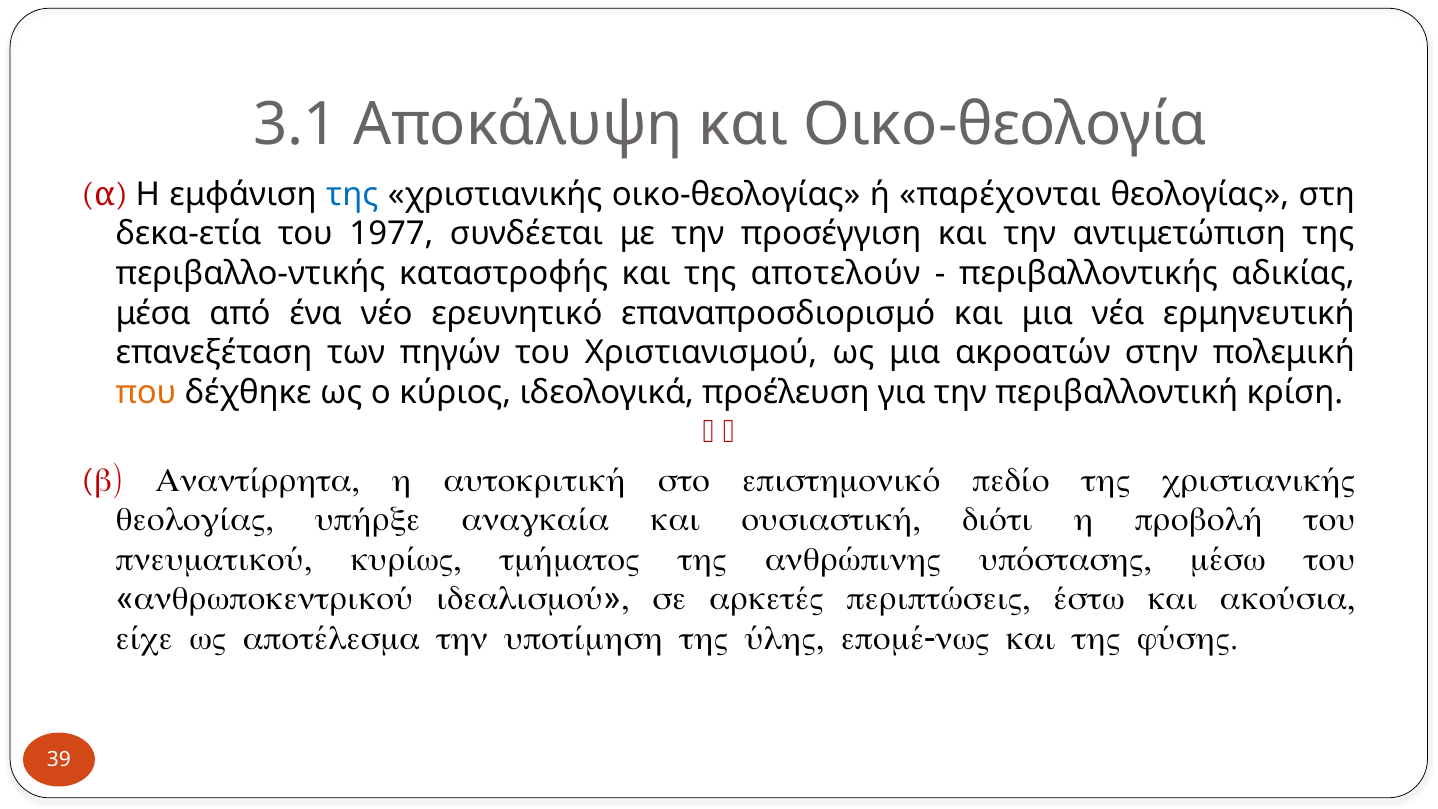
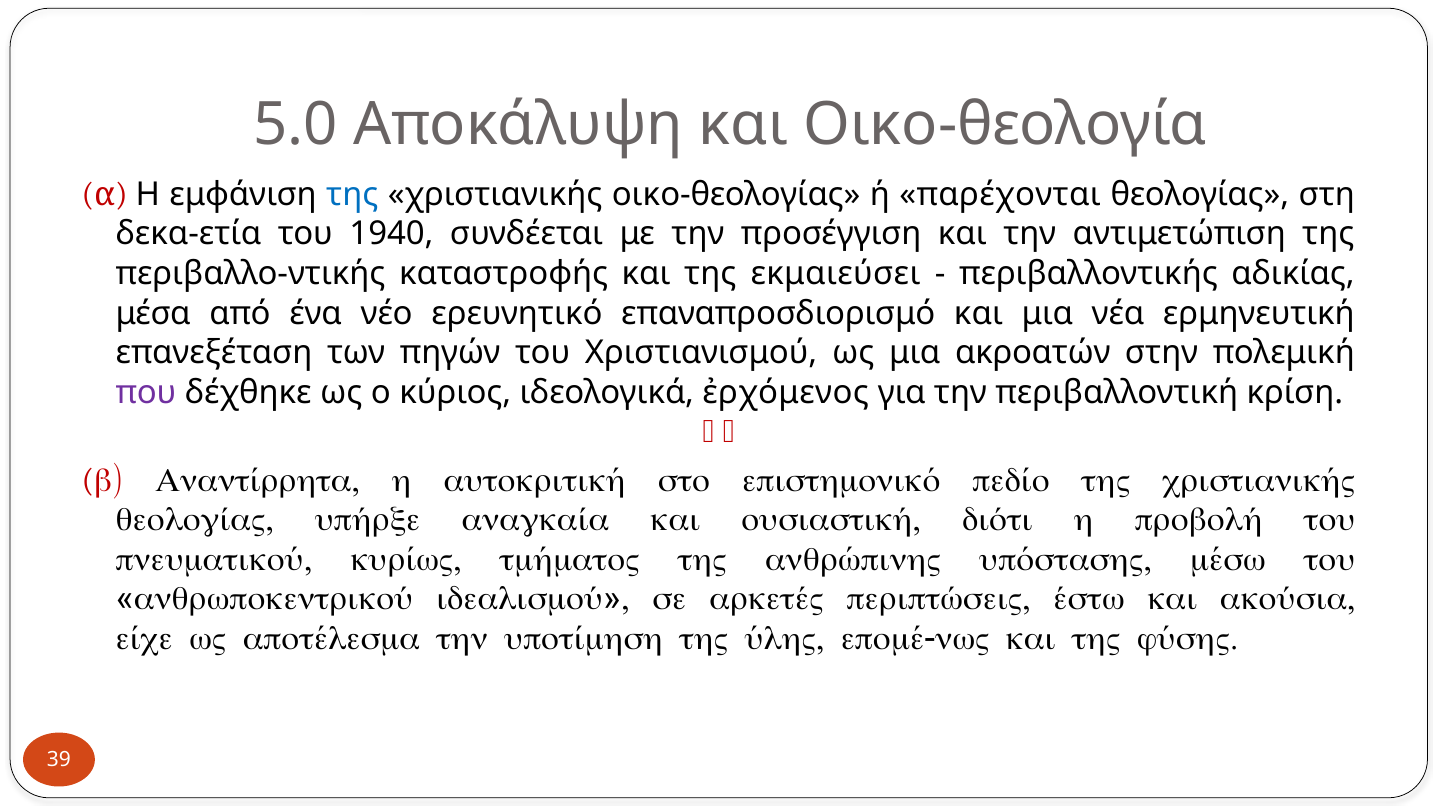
3.1: 3.1 -> 5.0
1977: 1977 -> 1940
αποτελούν: αποτελούν -> εκμαιεύσει
που colour: orange -> purple
προέλευση: προέλευση -> ἐρχόμενος
